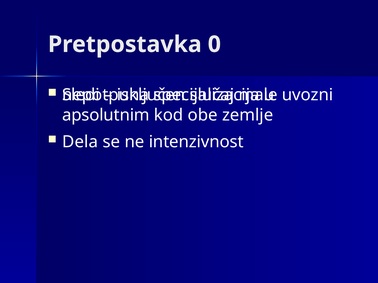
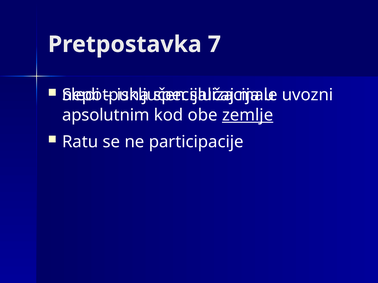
0: 0 -> 7
zemlje underline: none -> present
Dela: Dela -> Ratu
intenzivnost: intenzivnost -> participacije
